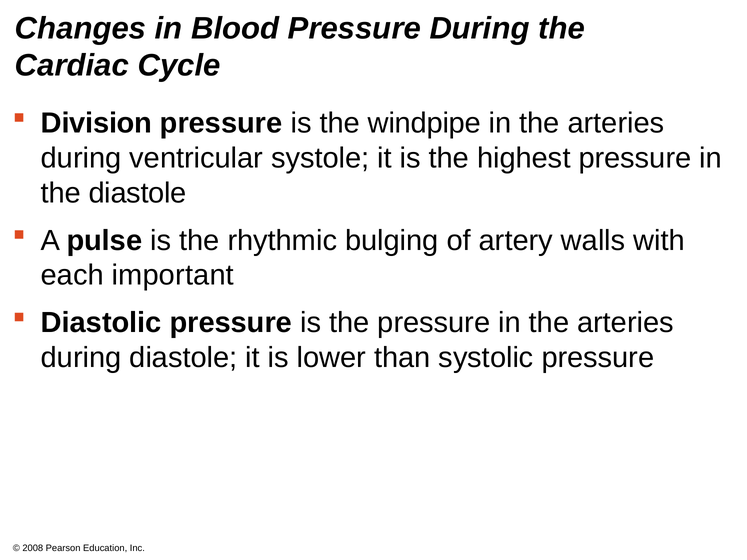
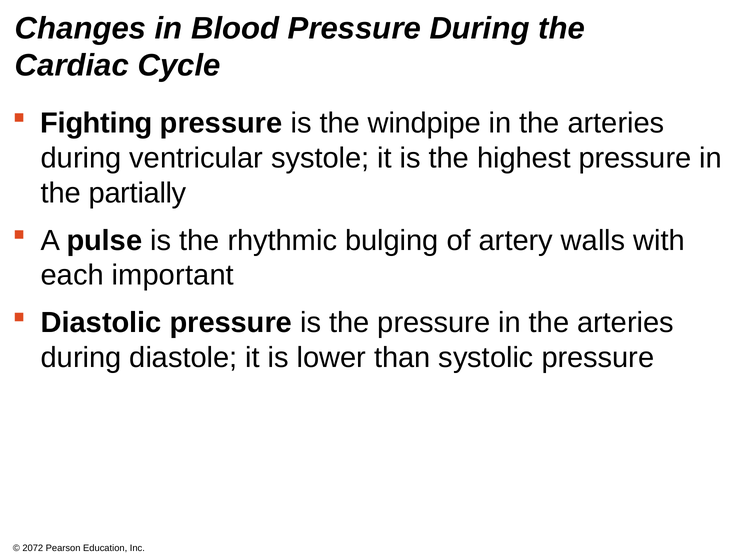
Division: Division -> Fighting
the diastole: diastole -> partially
2008: 2008 -> 2072
